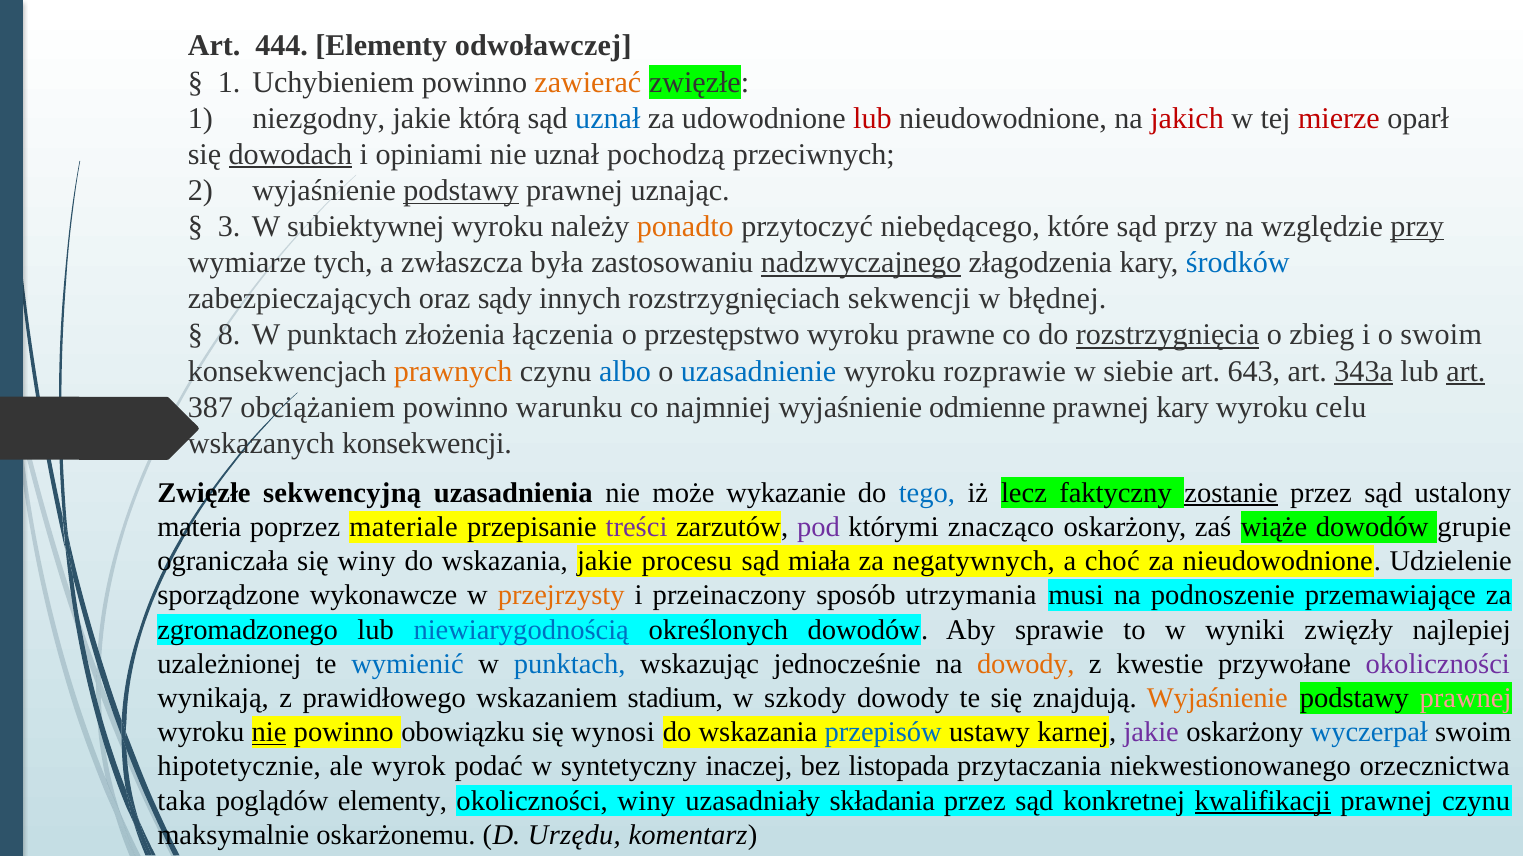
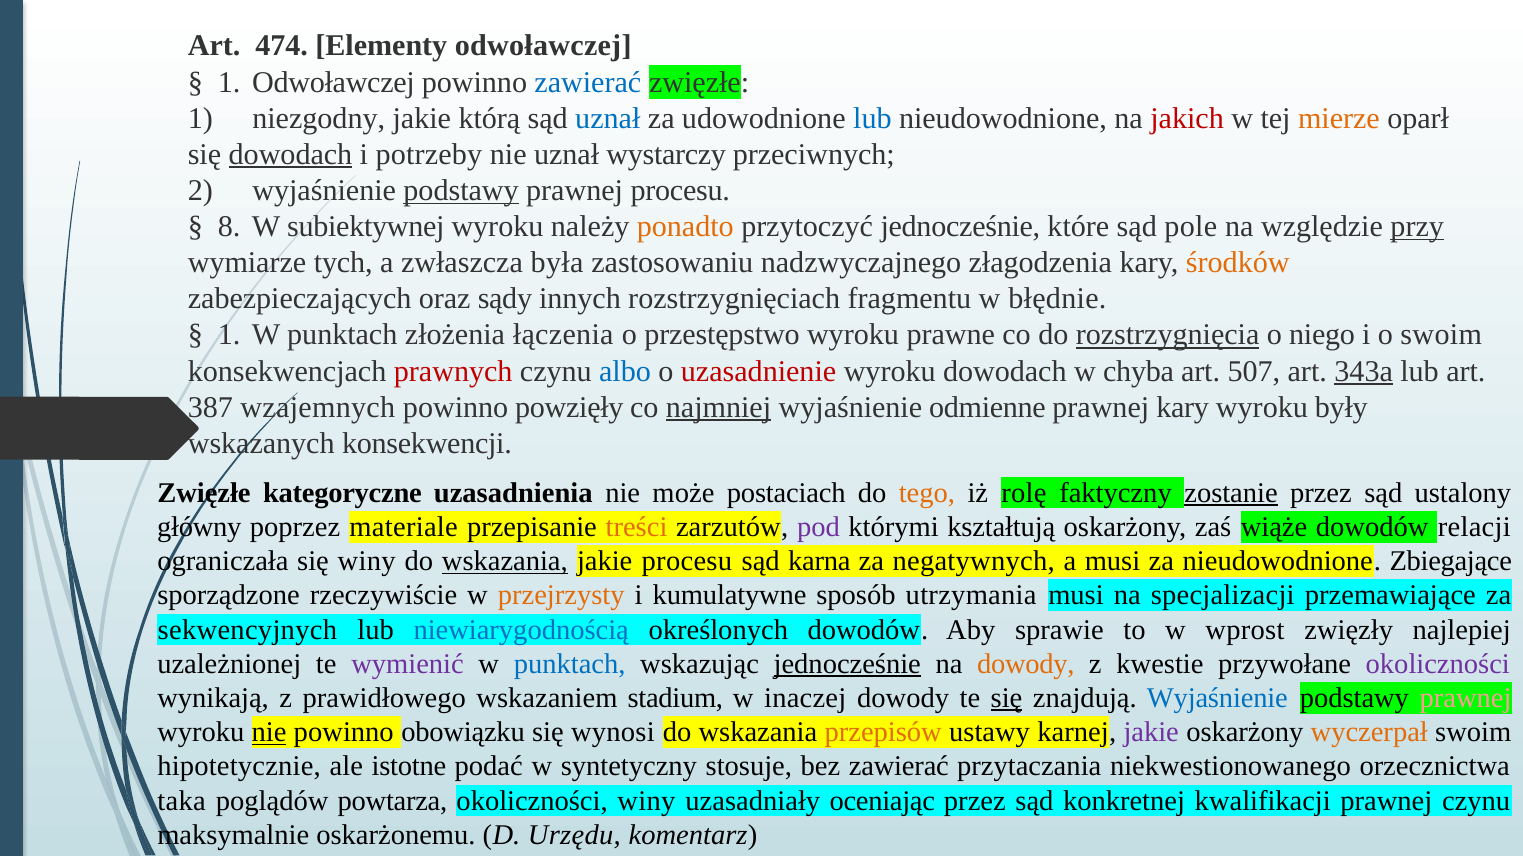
444: 444 -> 474
1 Uchybieniem: Uchybieniem -> Odwoławczej
zawierać at (588, 82) colour: orange -> blue
lub at (872, 118) colour: red -> blue
mierze colour: red -> orange
opiniami: opiniami -> potrzeby
pochodzą: pochodzą -> wystarczy
prawnej uznając: uznając -> procesu
3: 3 -> 8
przytoczyć niebędącego: niebędącego -> jednocześnie
sąd przy: przy -> pole
nadzwyczajnego underline: present -> none
środków colour: blue -> orange
sekwencji: sekwencji -> fragmentu
błędnej: błędnej -> błędnie
8 at (229, 335): 8 -> 1
zbieg: zbieg -> niego
prawnych colour: orange -> red
uzasadnienie colour: blue -> red
wyroku rozprawie: rozprawie -> dowodach
siebie: siebie -> chyba
643: 643 -> 507
art at (1466, 371) underline: present -> none
obciążaniem: obciążaniem -> wzajemnych
warunku: warunku -> powzięły
najmniej underline: none -> present
celu: celu -> były
sekwencyjną: sekwencyjną -> kategoryczne
wykazanie: wykazanie -> postaciach
tego colour: blue -> orange
lecz: lecz -> rolę
materia: materia -> główny
treści colour: purple -> orange
znacząco: znacząco -> kształtują
grupie: grupie -> relacji
wskazania at (505, 562) underline: none -> present
miała: miała -> karna
a choć: choć -> musi
Udzielenie: Udzielenie -> Zbiegające
wykonawcze: wykonawcze -> rzeczywiście
przeinaczony: przeinaczony -> kumulatywne
podnoszenie: podnoszenie -> specjalizacji
zgromadzonego: zgromadzonego -> sekwencyjnych
wyniki: wyniki -> wprost
wymienić colour: blue -> purple
jednocześnie at (847, 664) underline: none -> present
szkody: szkody -> inaczej
się at (1007, 699) underline: none -> present
Wyjaśnienie at (1217, 699) colour: orange -> blue
przepisów colour: blue -> orange
wyczerpał colour: blue -> orange
wyrok: wyrok -> istotne
inaczej: inaczej -> stosuje
bez listopada: listopada -> zawierać
poglądów elementy: elementy -> powtarza
składania: składania -> oceniając
kwalifikacji underline: present -> none
